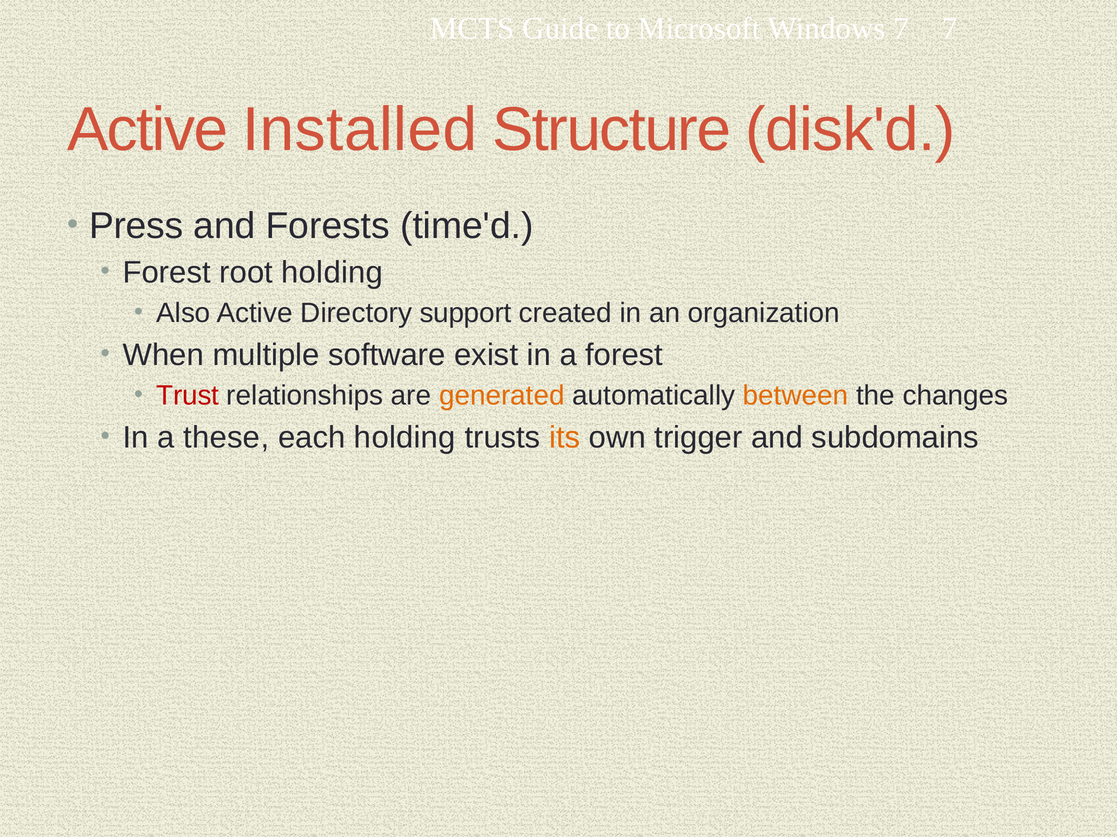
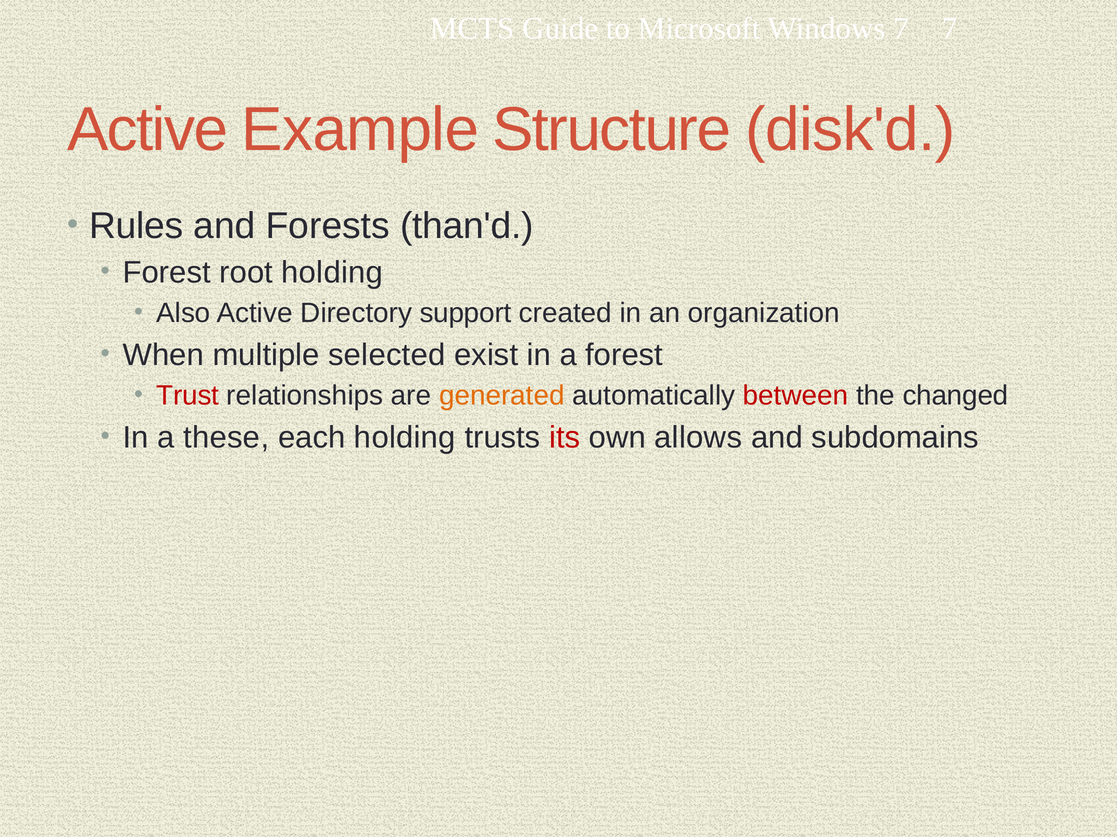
Installed: Installed -> Example
Press: Press -> Rules
time'd: time'd -> than'd
software: software -> selected
between colour: orange -> red
changes: changes -> changed
its colour: orange -> red
trigger: trigger -> allows
